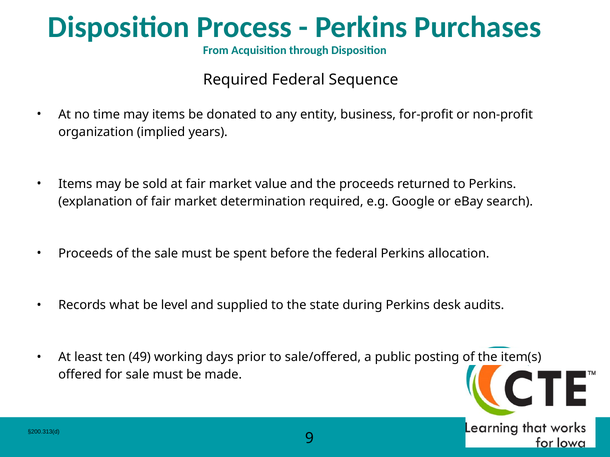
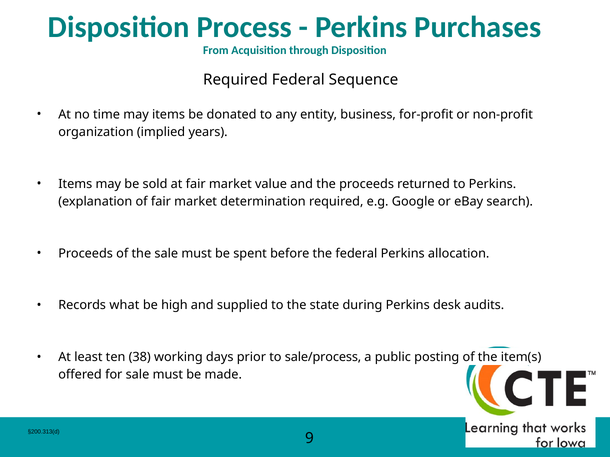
level: level -> high
49: 49 -> 38
sale/offered: sale/offered -> sale/process
